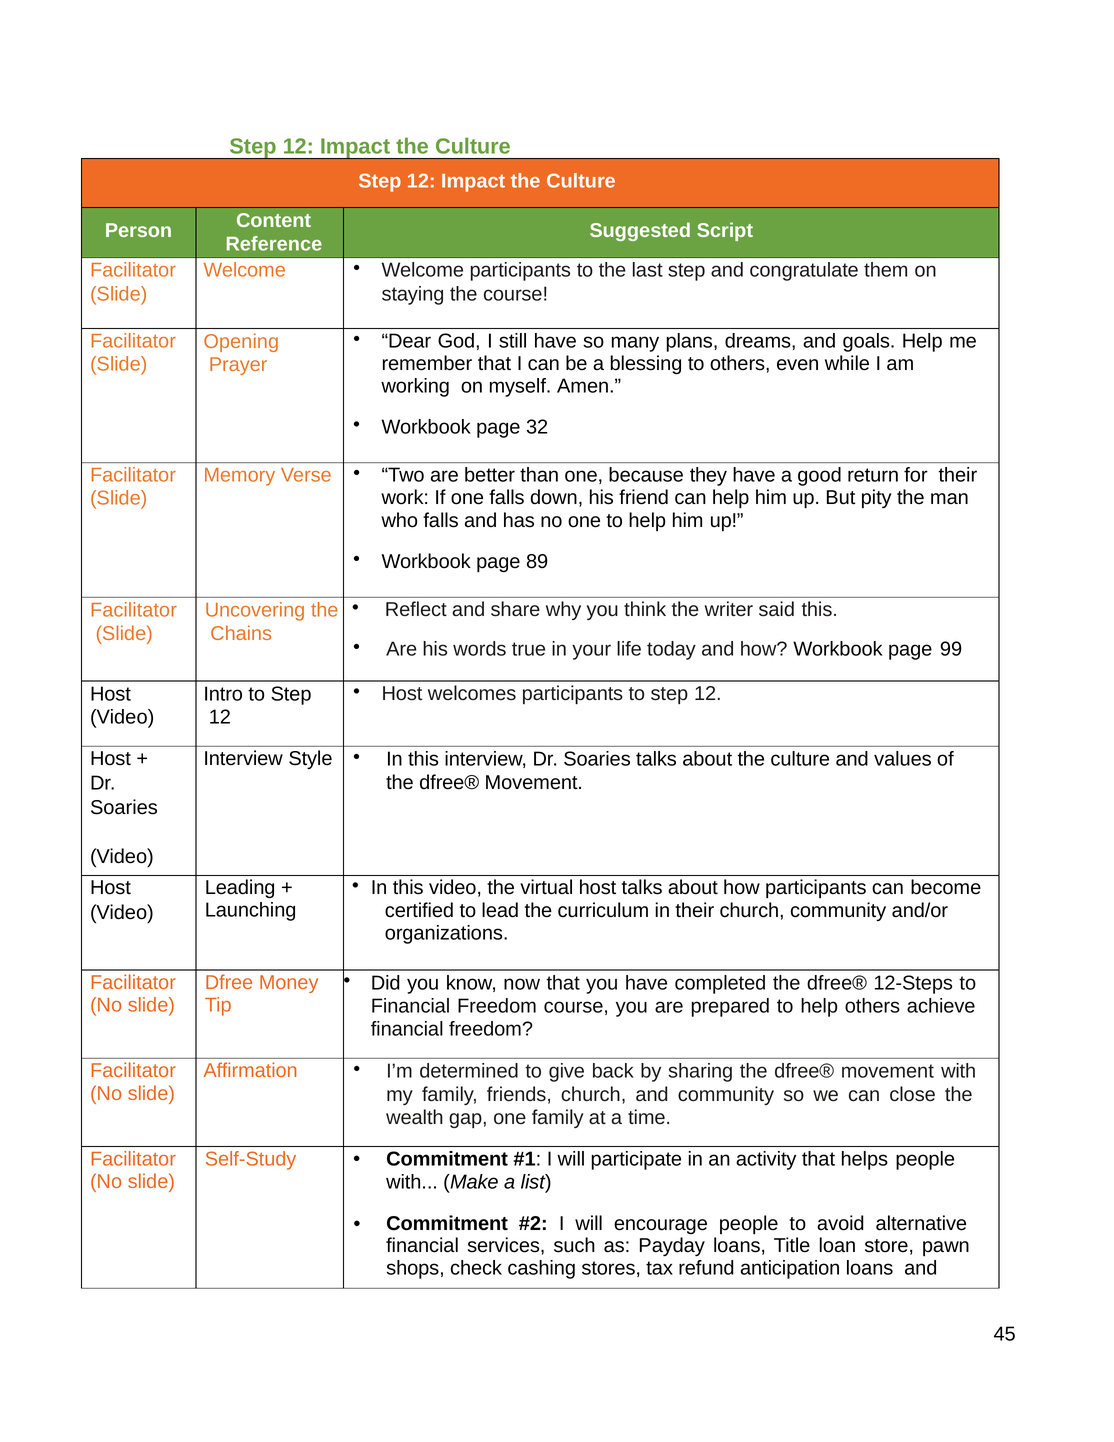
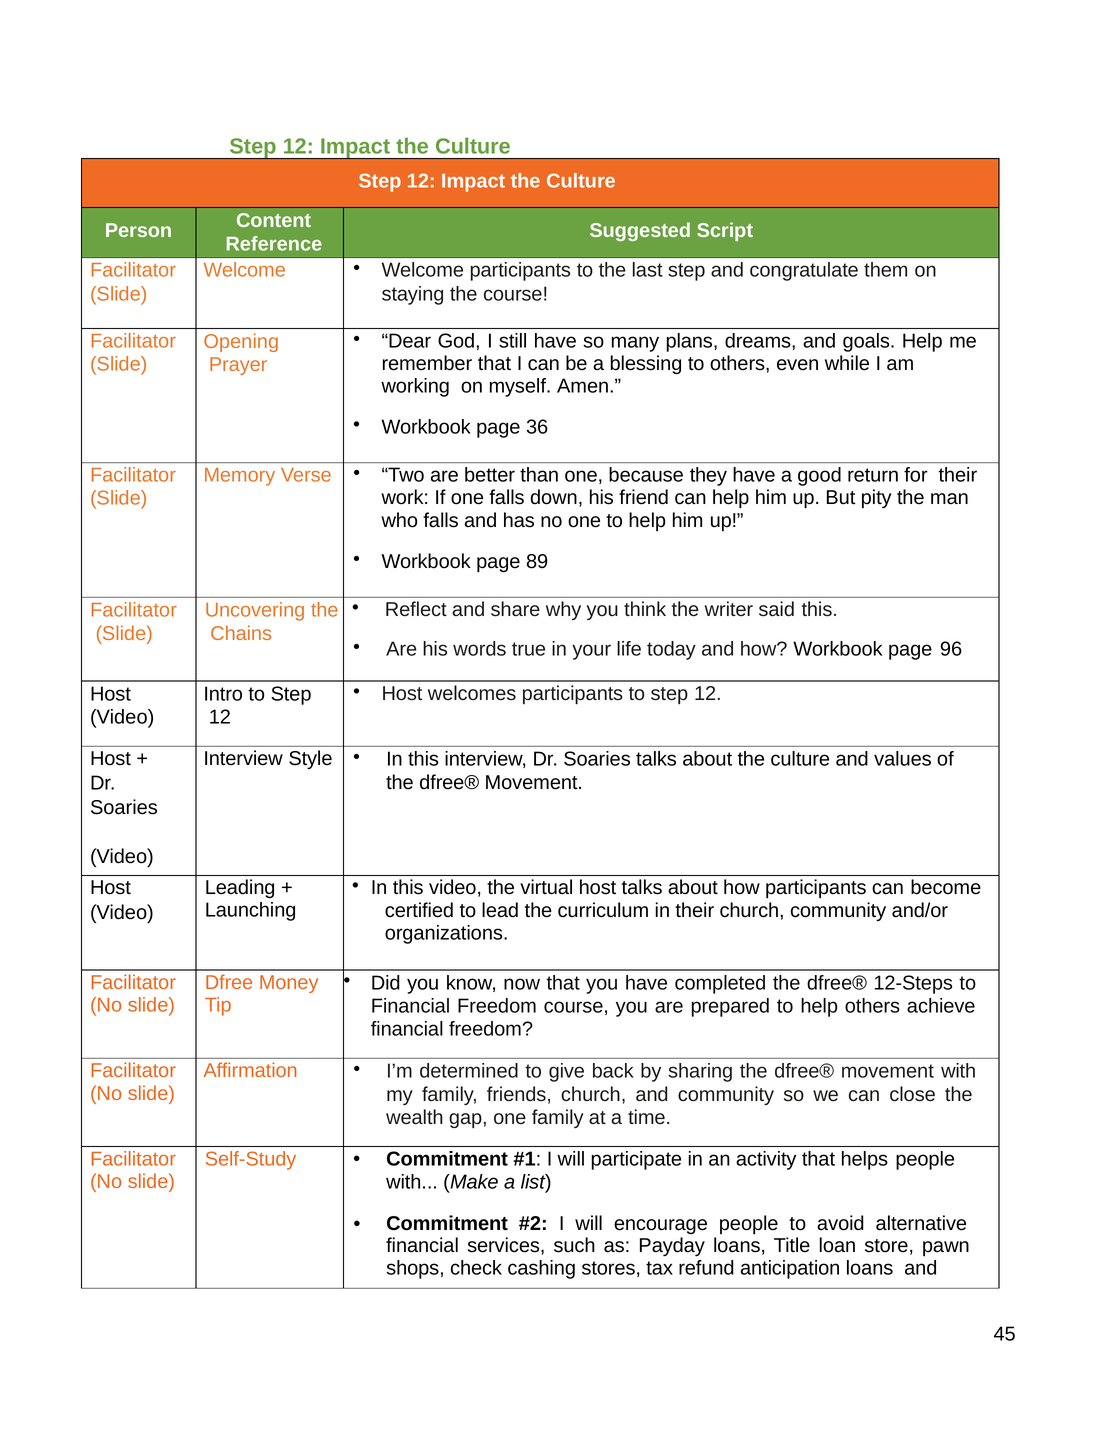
32: 32 -> 36
99: 99 -> 96
